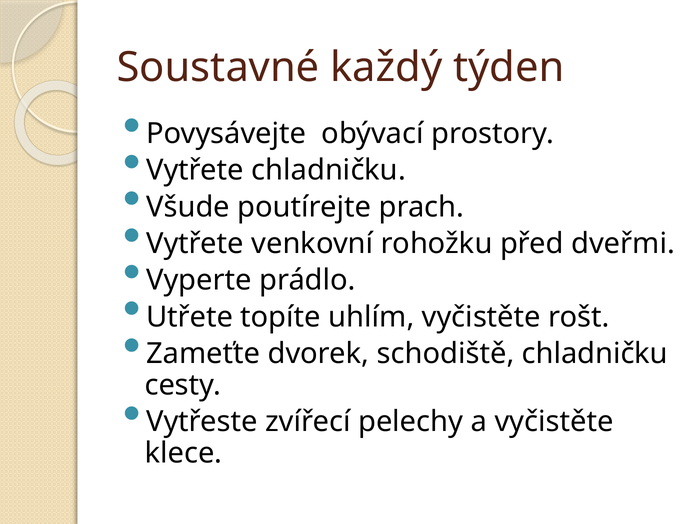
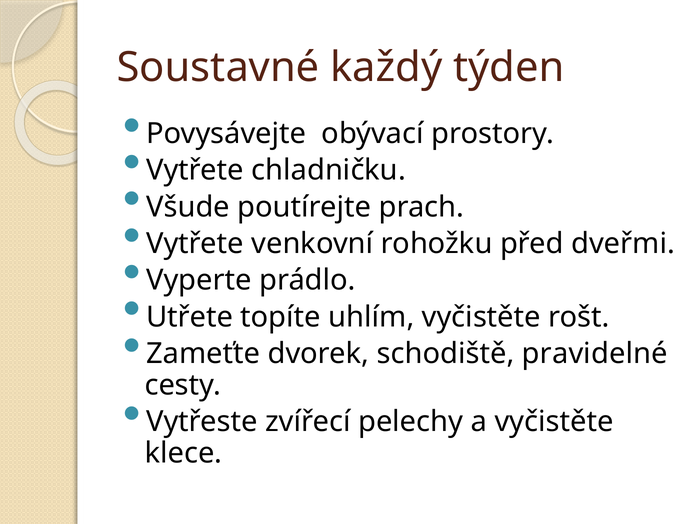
schodiště chladničku: chladničku -> pravidelné
